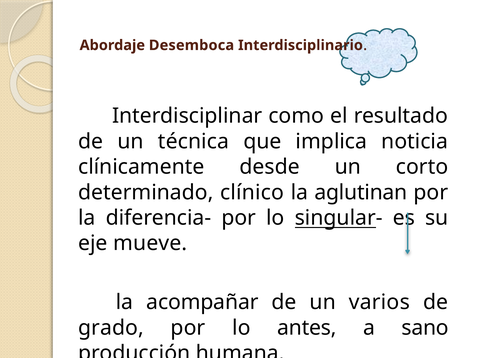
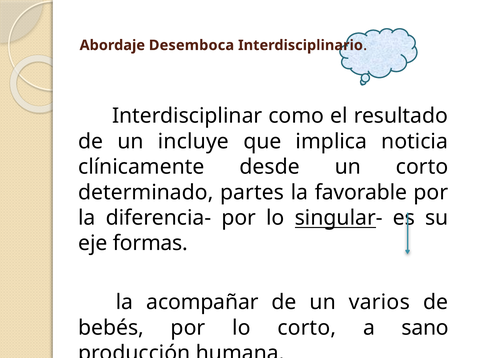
técnica: técnica -> incluye
clínico: clínico -> partes
aglutinan: aglutinan -> favorable
mueve: mueve -> formas
grado: grado -> bebés
lo antes: antes -> corto
